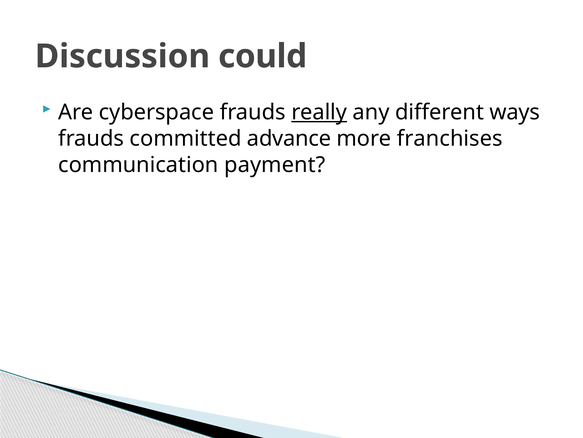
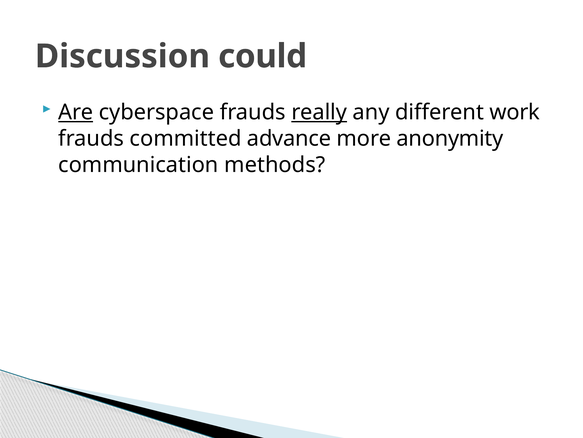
Are underline: none -> present
ways: ways -> work
franchises: franchises -> anonymity
payment: payment -> methods
